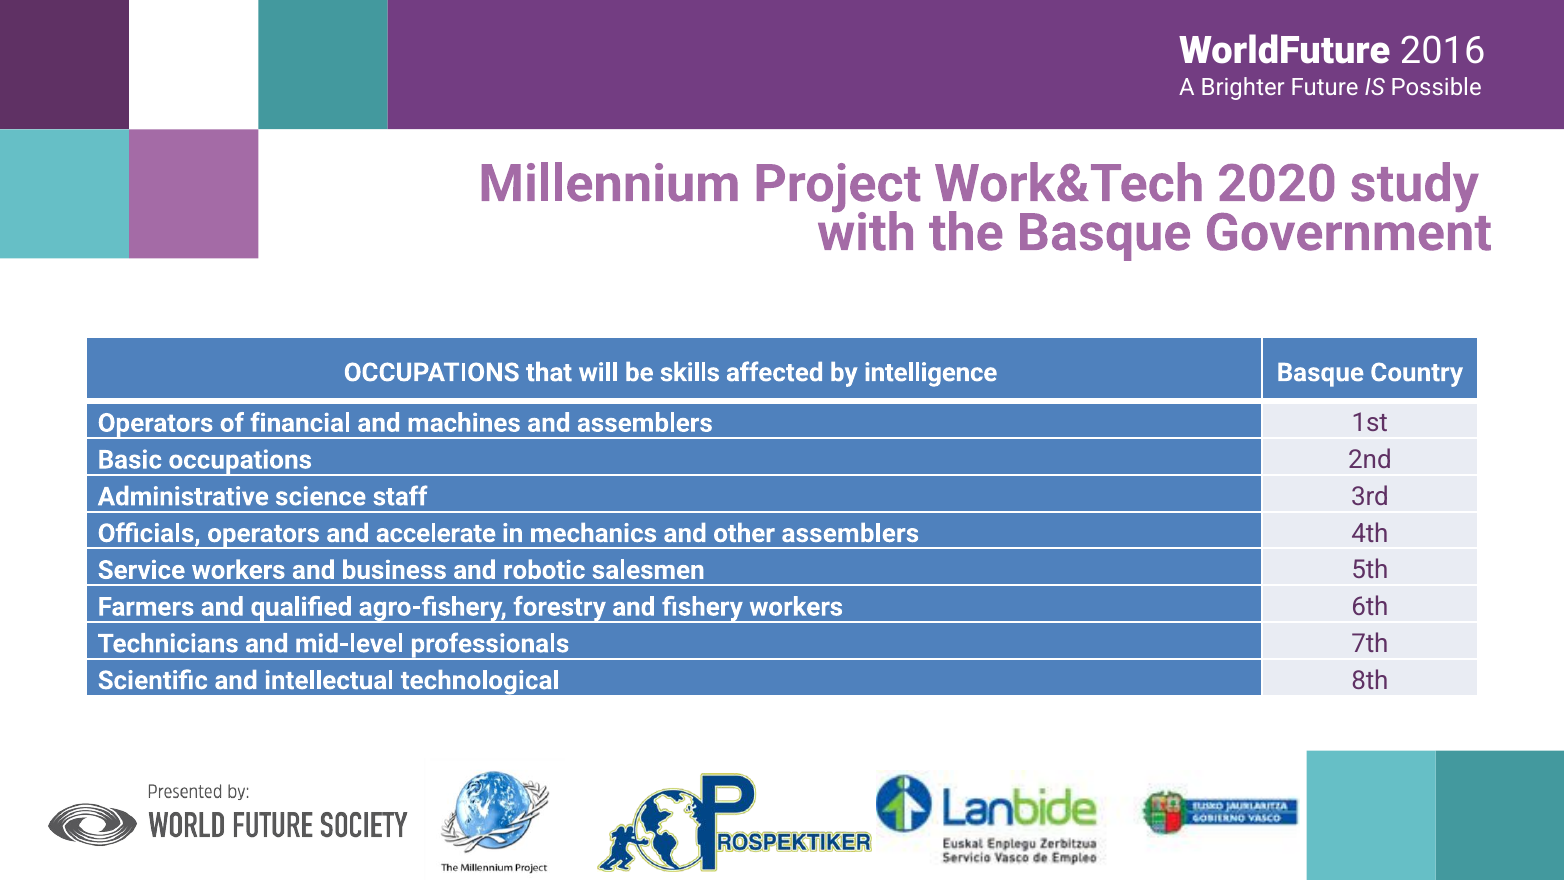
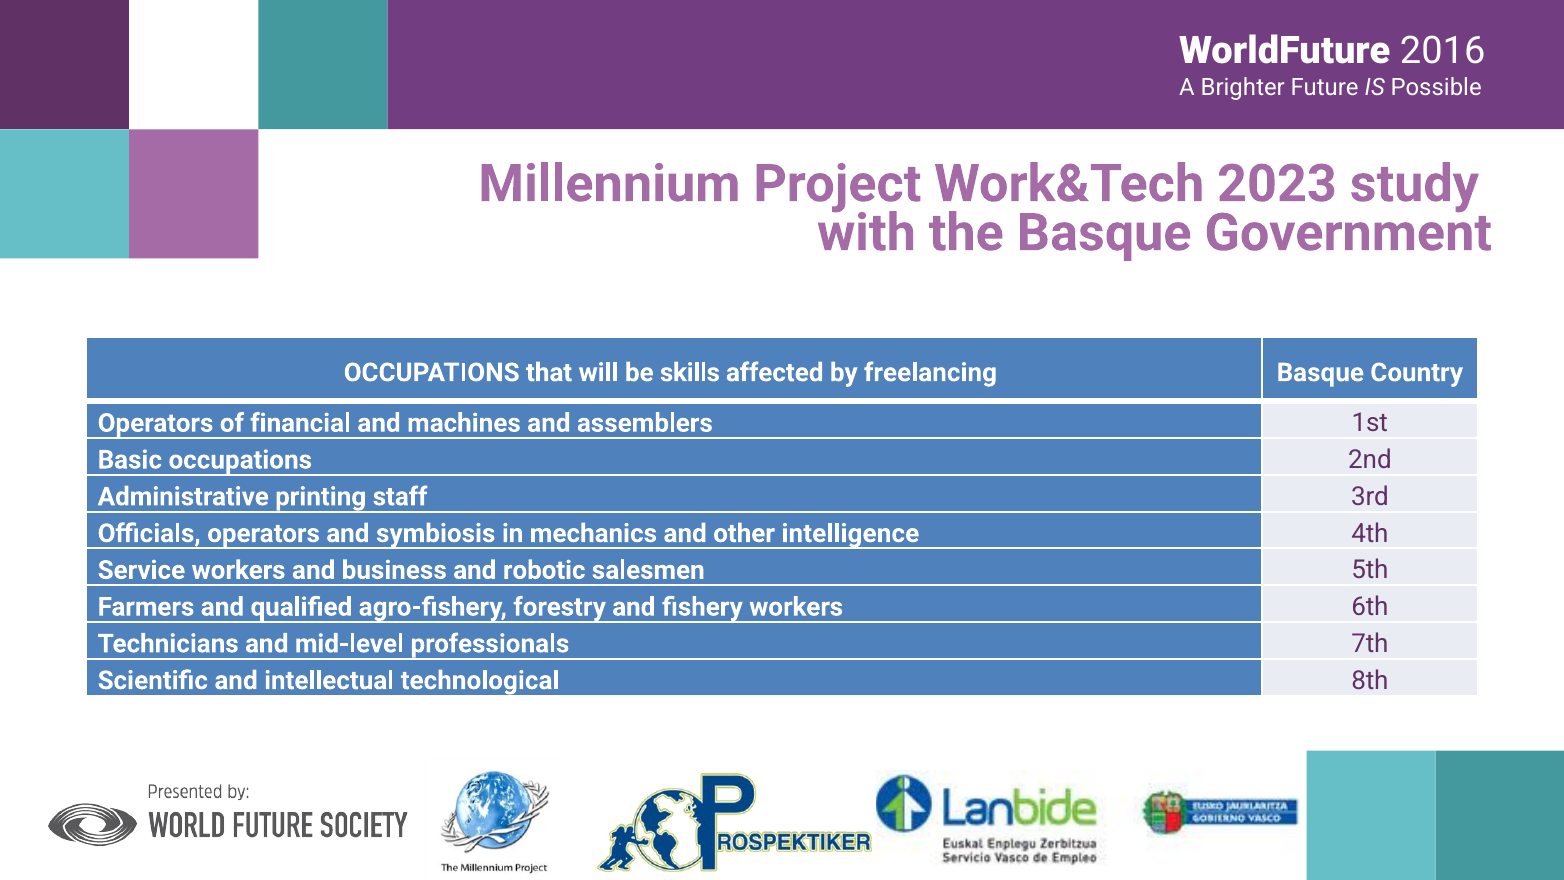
2020: 2020 -> 2023
intelligence: intelligence -> freelancing
science: science -> printing
accelerate: accelerate -> symbiosis
other assemblers: assemblers -> intelligence
